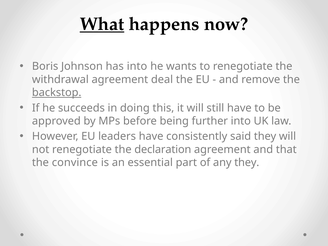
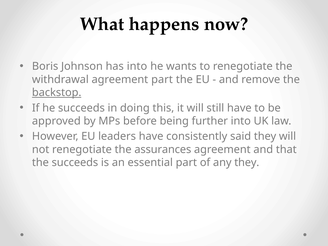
What underline: present -> none
agreement deal: deal -> part
declaration: declaration -> assurances
the convince: convince -> succeeds
